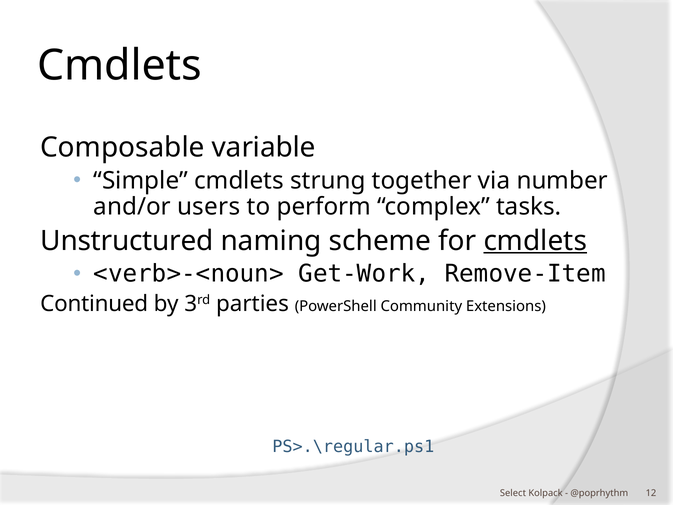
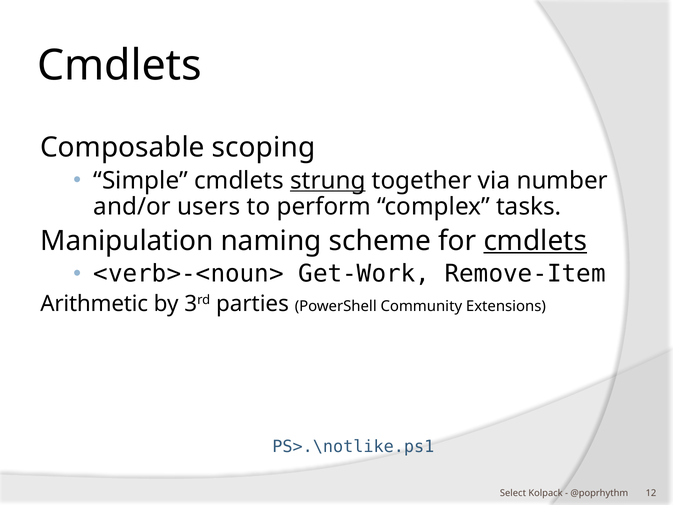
variable: variable -> scoping
strung underline: none -> present
Unstructured: Unstructured -> Manipulation
Continued: Continued -> Arithmetic
PS>.\regular.ps1: PS>.\regular.ps1 -> PS>.\notlike.ps1
